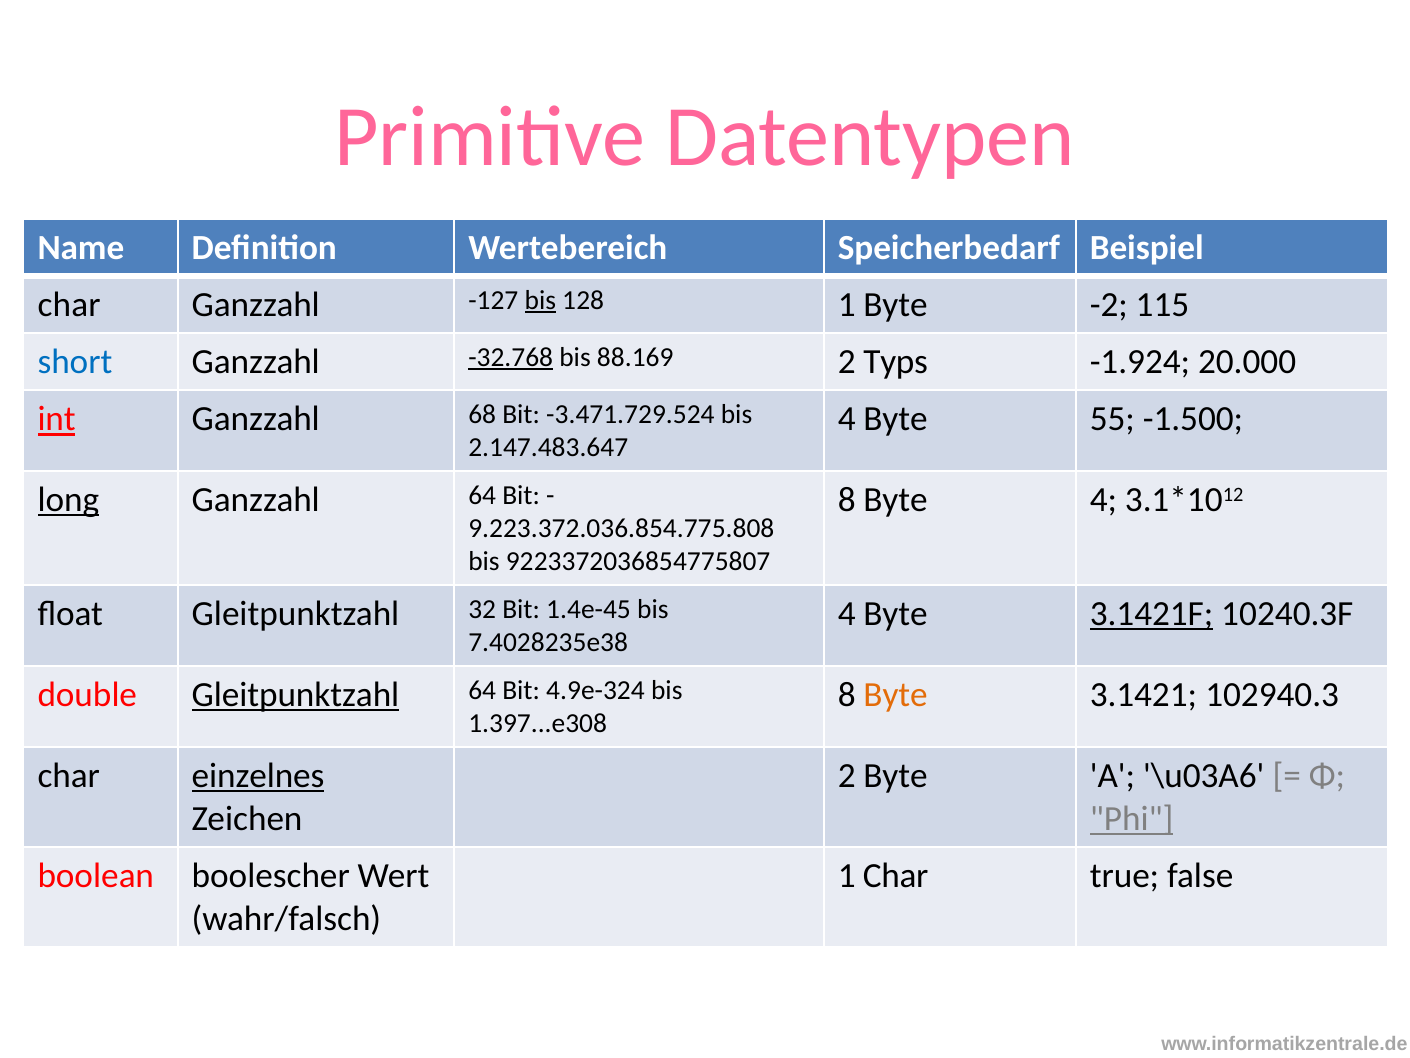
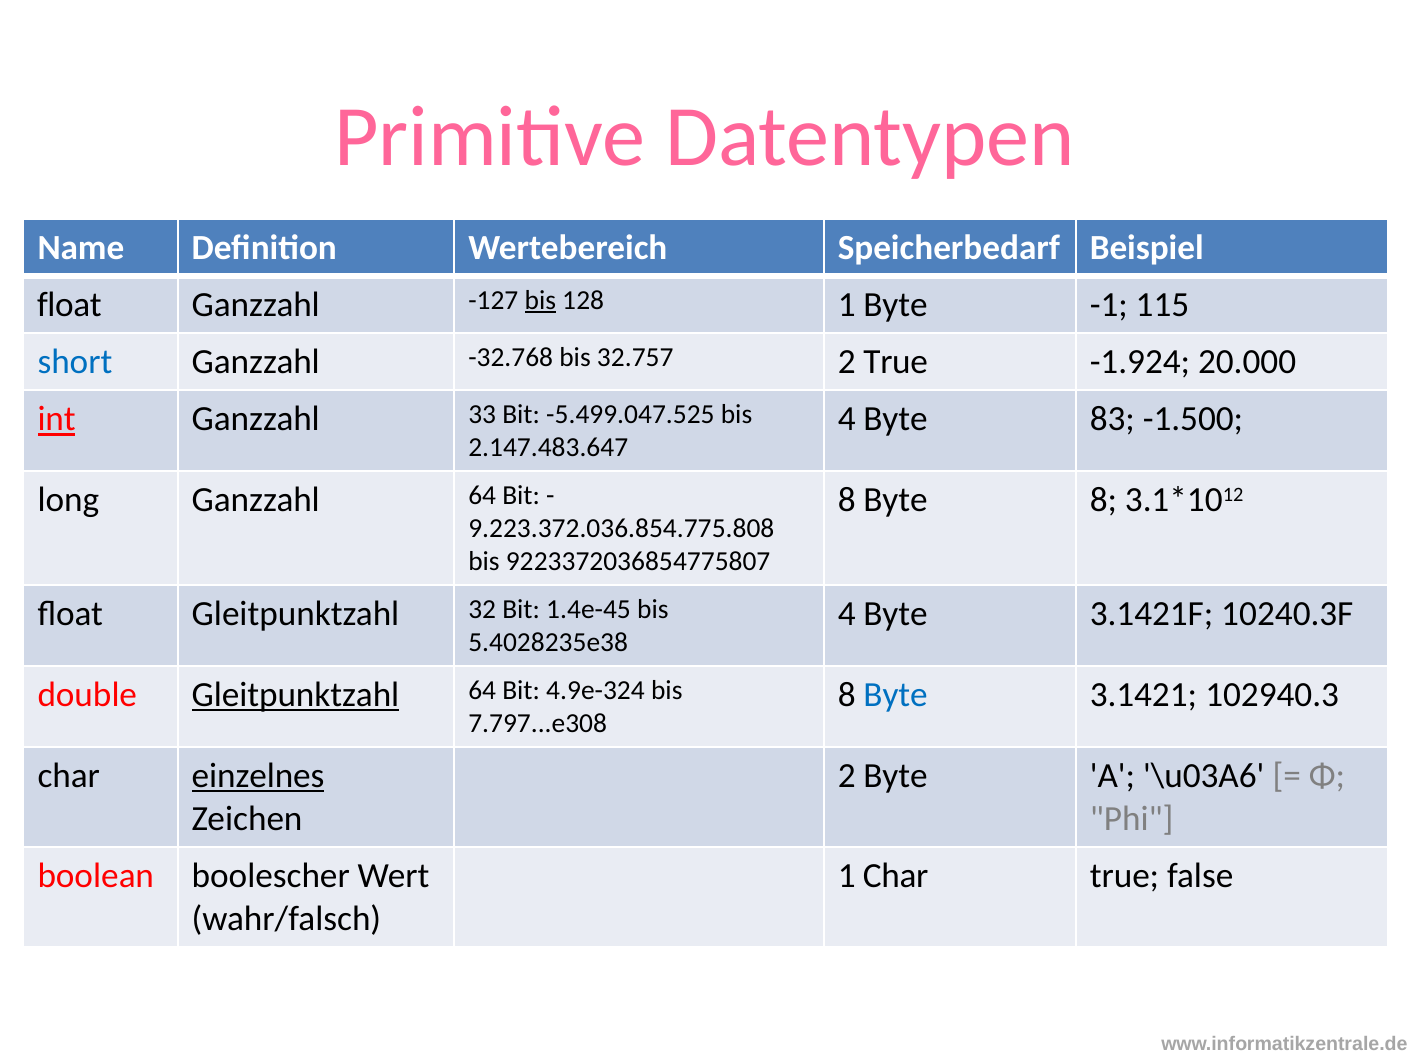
char at (69, 305): char -> float
-2: -2 -> -1
-32.768 underline: present -> none
88.169: 88.169 -> 32.757
2 Typs: Typs -> True
68: 68 -> 33
-3.471.729.524: -3.471.729.524 -> -5.499.047.525
55: 55 -> 83
long underline: present -> none
Byte 4: 4 -> 8
3.1421F underline: present -> none
7.4028235e38: 7.4028235e38 -> 5.4028235e38
Byte at (896, 695) colour: orange -> blue
1.397...e308: 1.397...e308 -> 7.797...e308
Phi underline: present -> none
